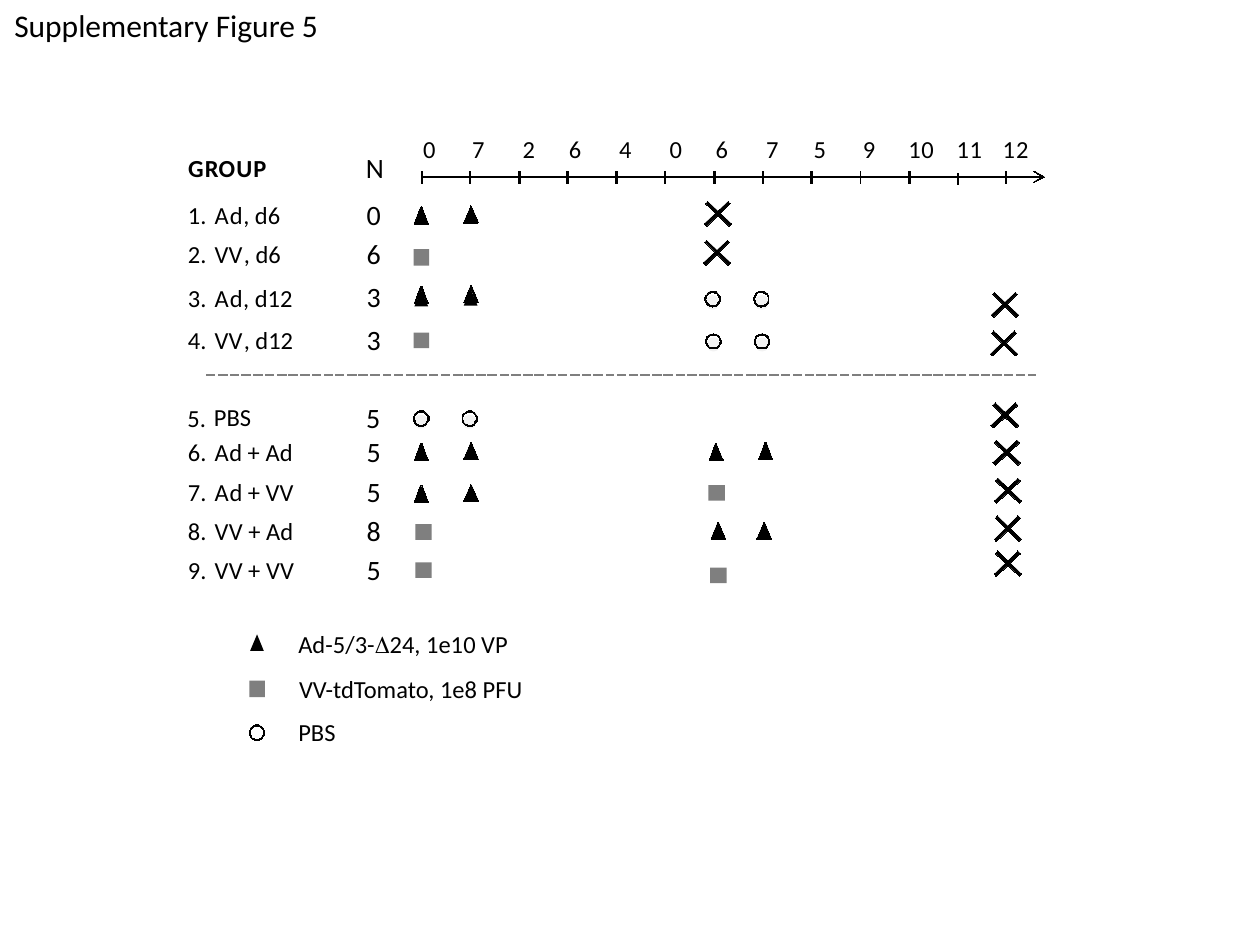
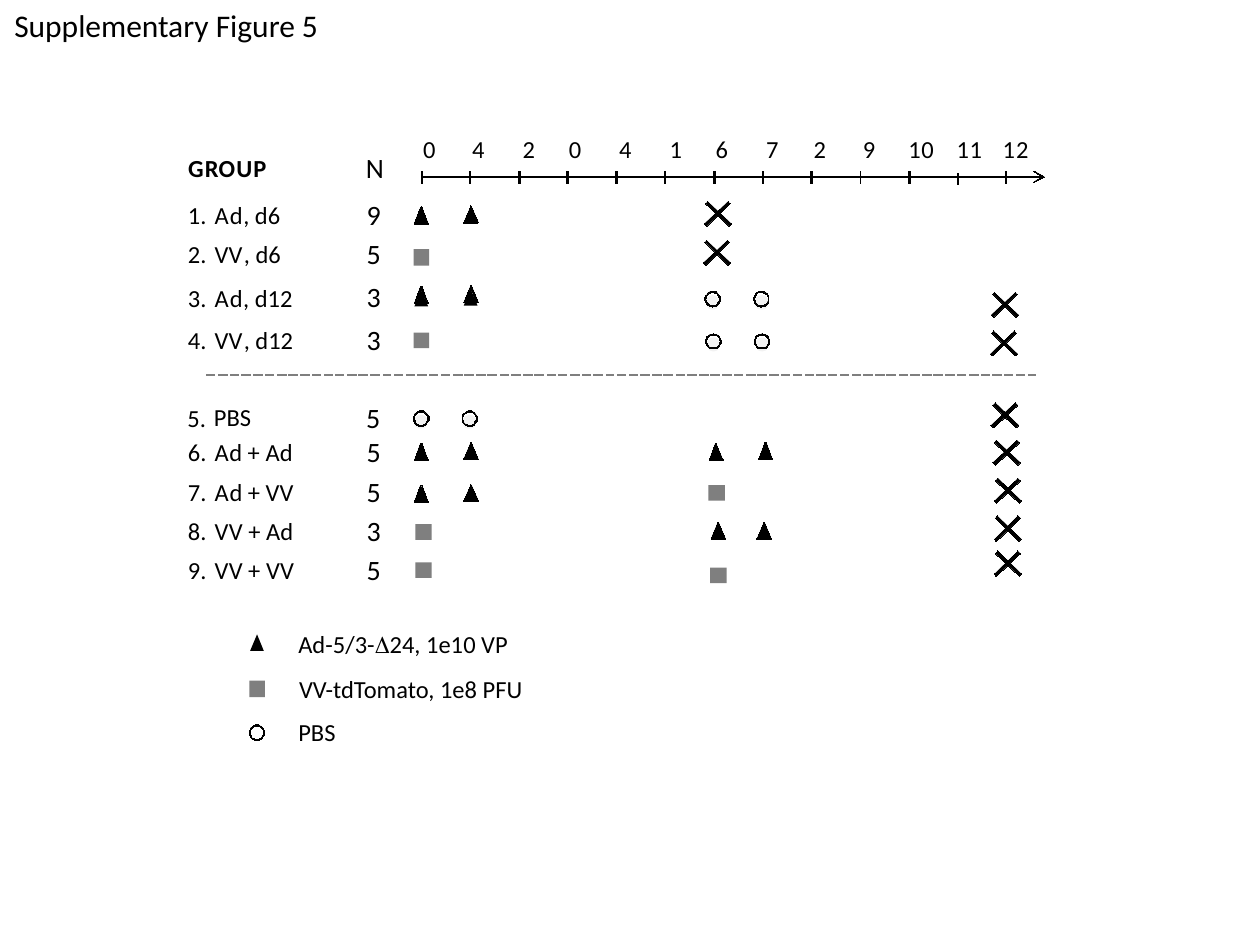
7 at (478, 151): 7 -> 4
2 6: 6 -> 0
4 0: 0 -> 1
7 5: 5 -> 2
d6 0: 0 -> 9
d6 6: 6 -> 5
Ad 8: 8 -> 3
